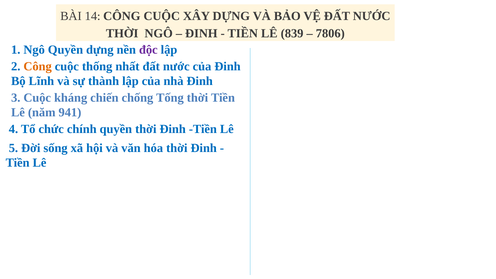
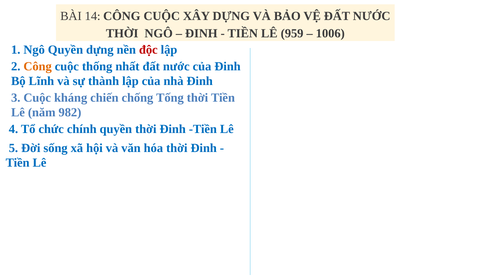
839: 839 -> 959
7806: 7806 -> 1006
độc colour: purple -> red
941: 941 -> 982
